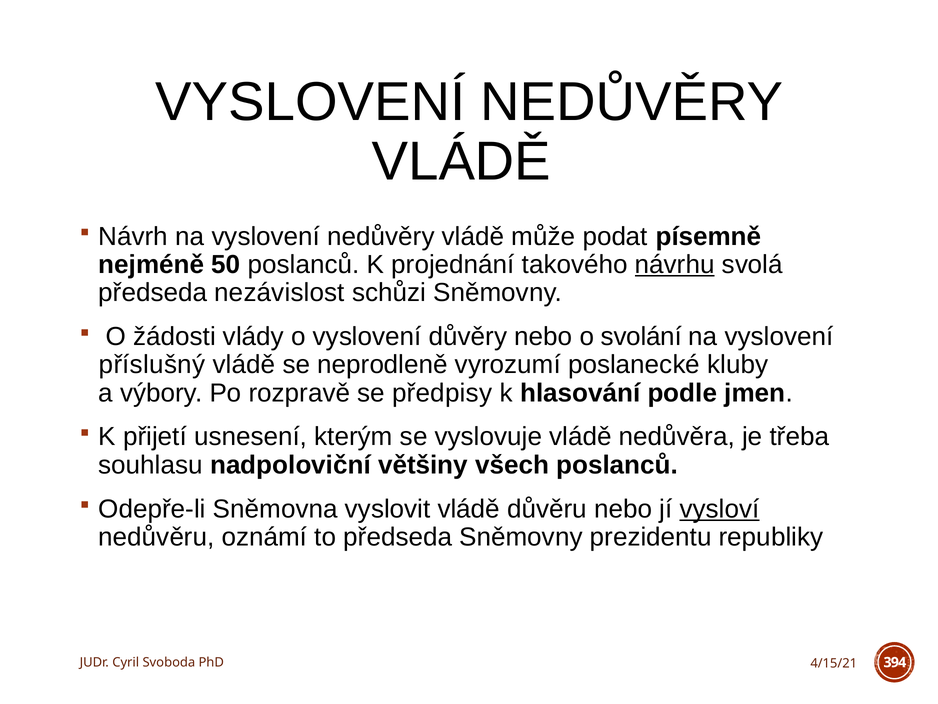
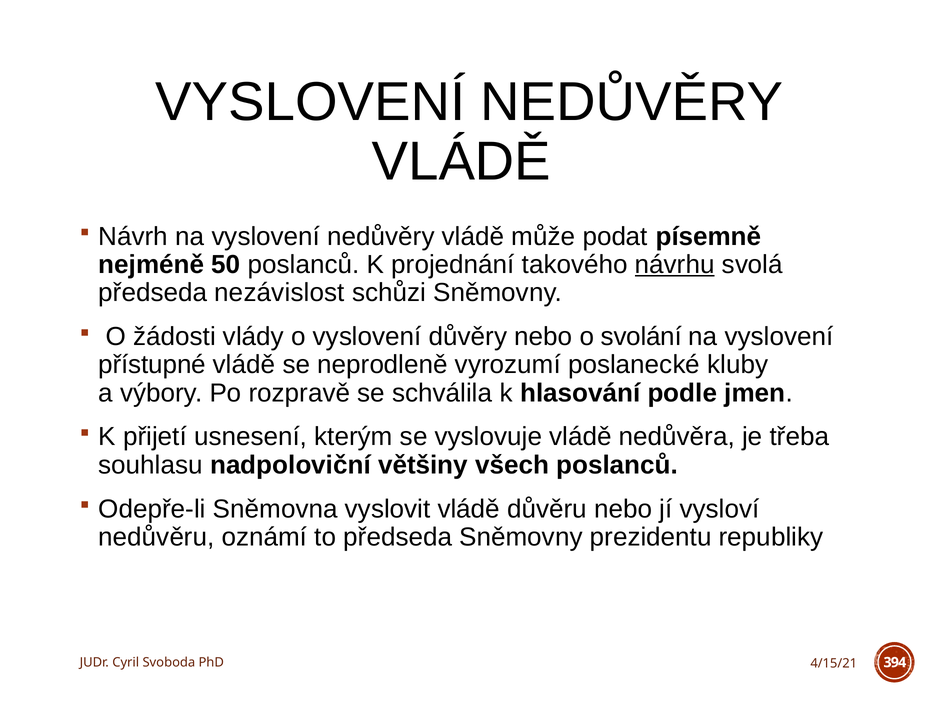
příslušný: příslušný -> přístupné
předpisy: předpisy -> schválila
vysloví underline: present -> none
